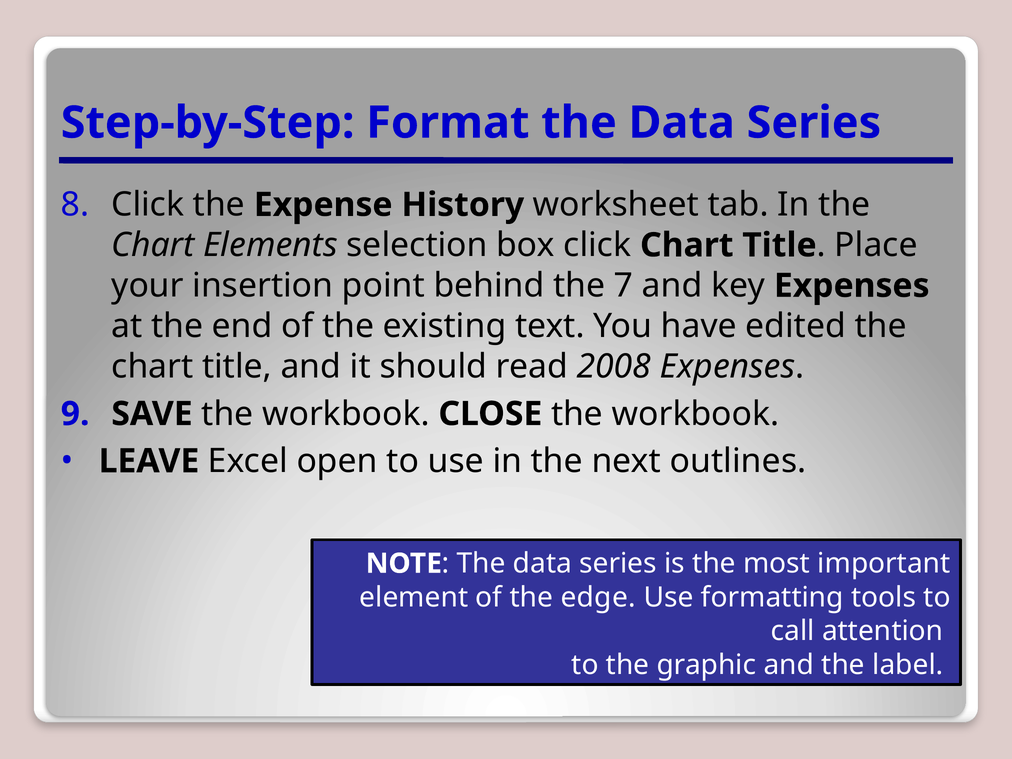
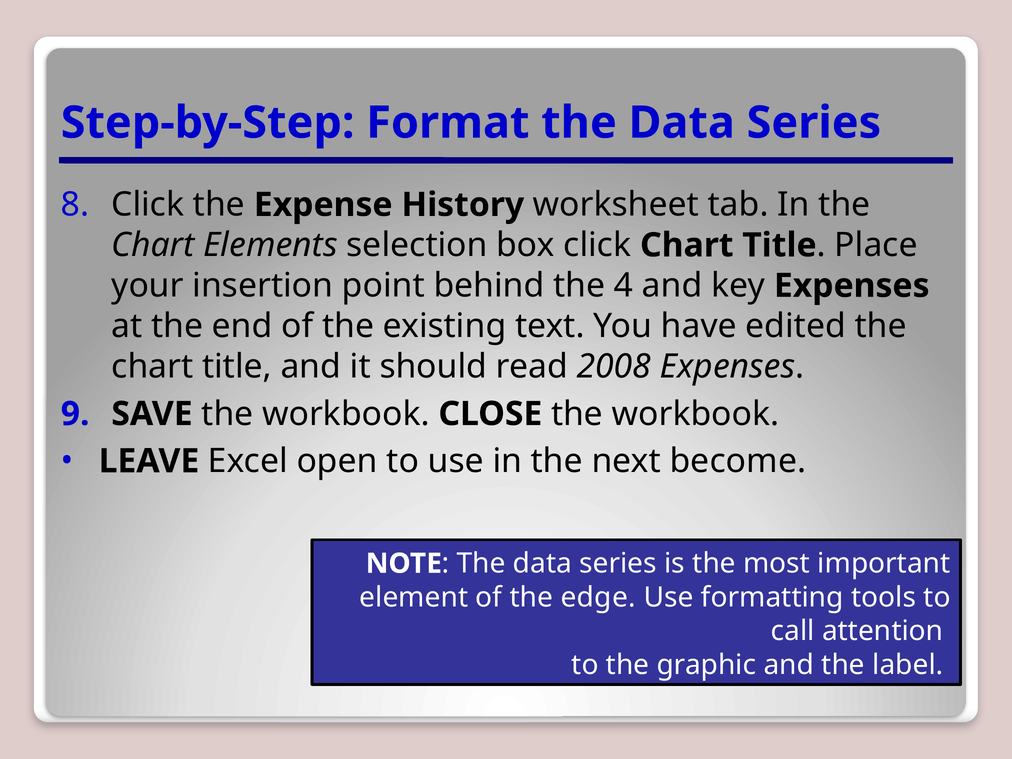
7: 7 -> 4
outlines: outlines -> become
